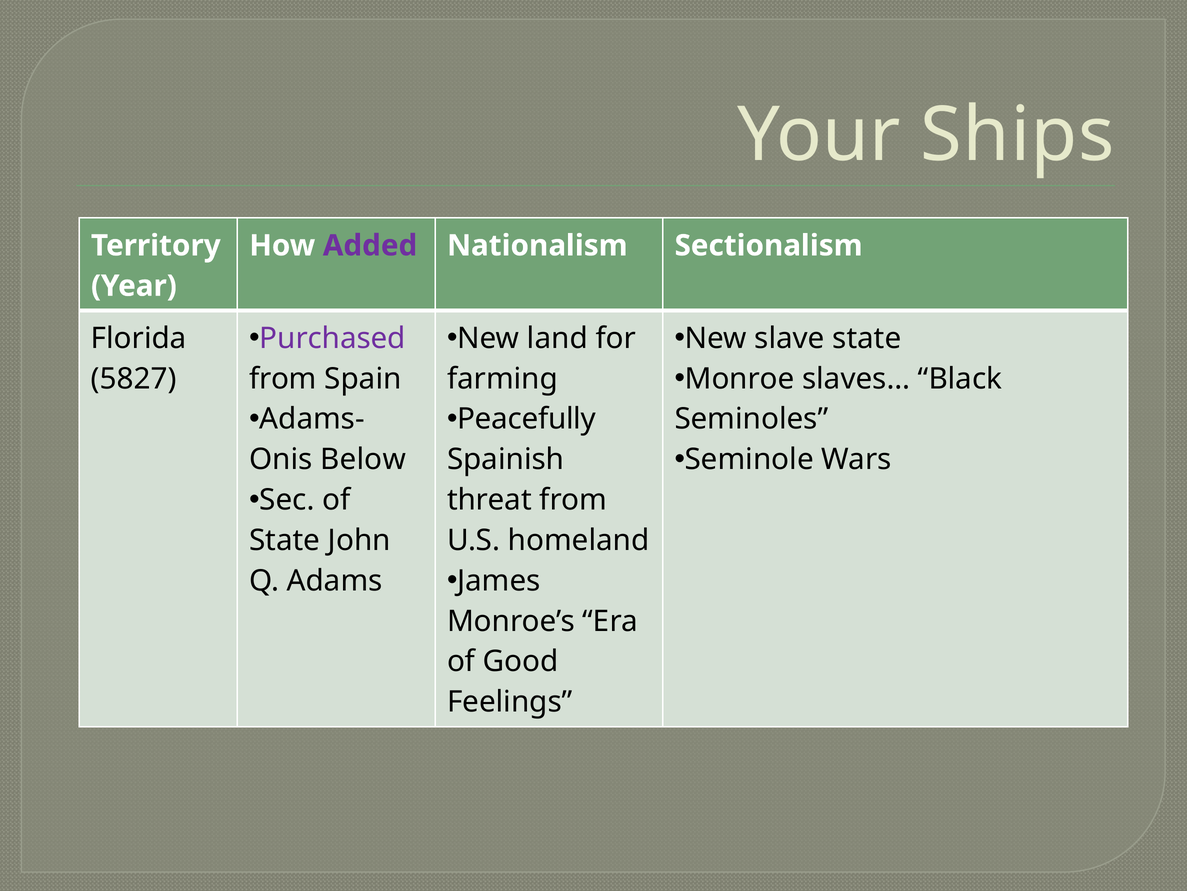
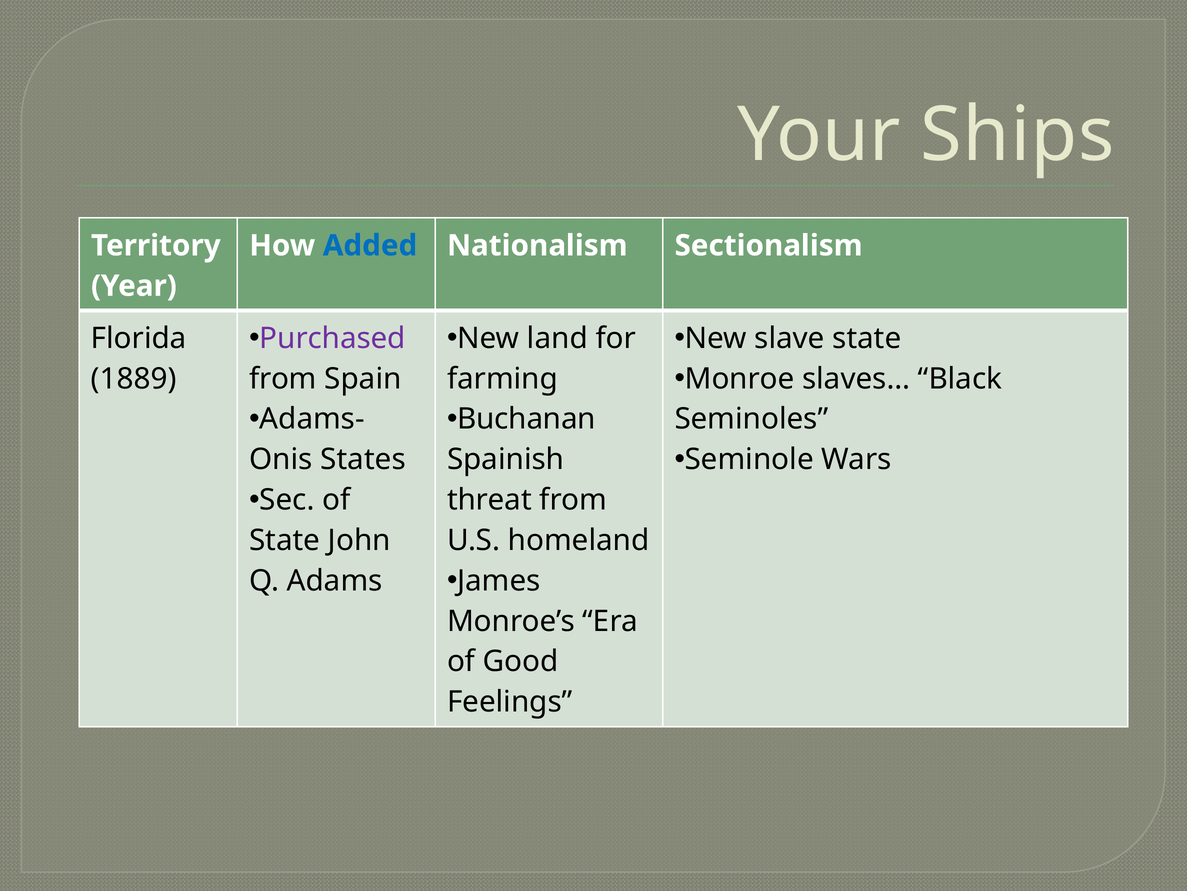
Added colour: purple -> blue
5827: 5827 -> 1889
Peacefully: Peacefully -> Buchanan
Below: Below -> States
